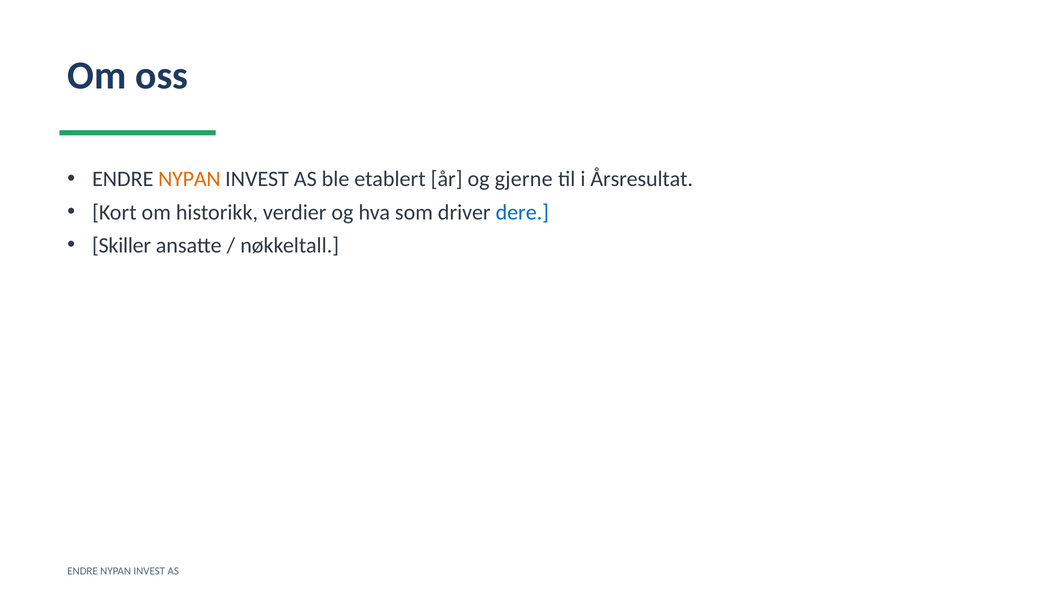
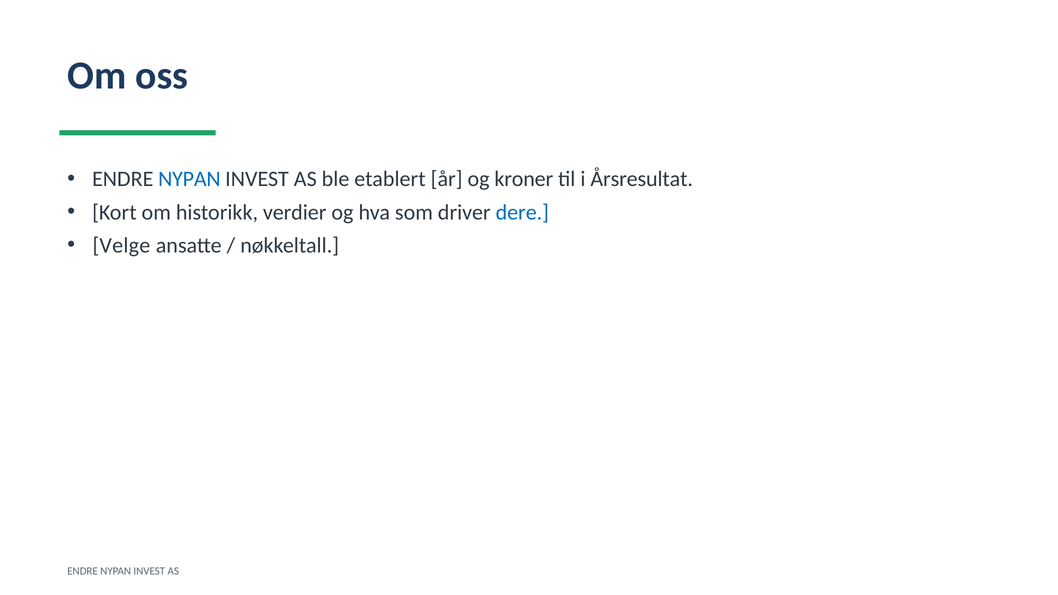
NYPAN at (189, 179) colour: orange -> blue
gjerne: gjerne -> kroner
Skiller: Skiller -> Velge
